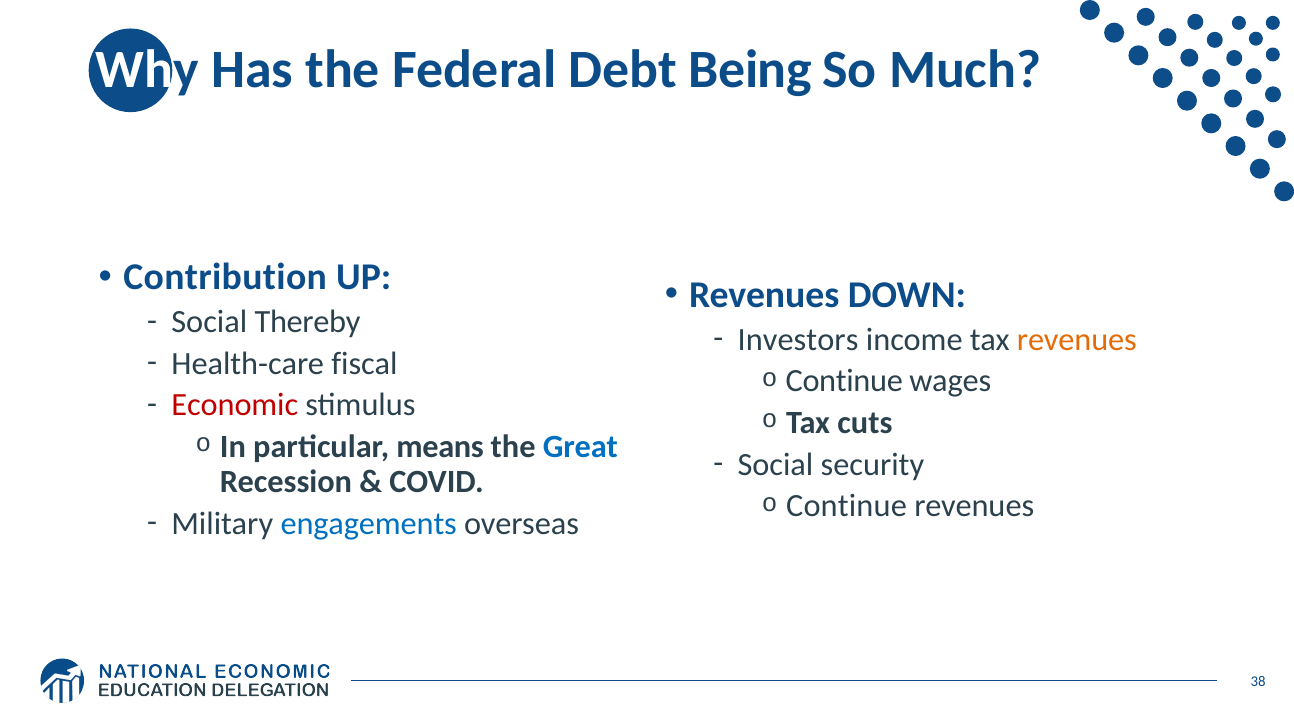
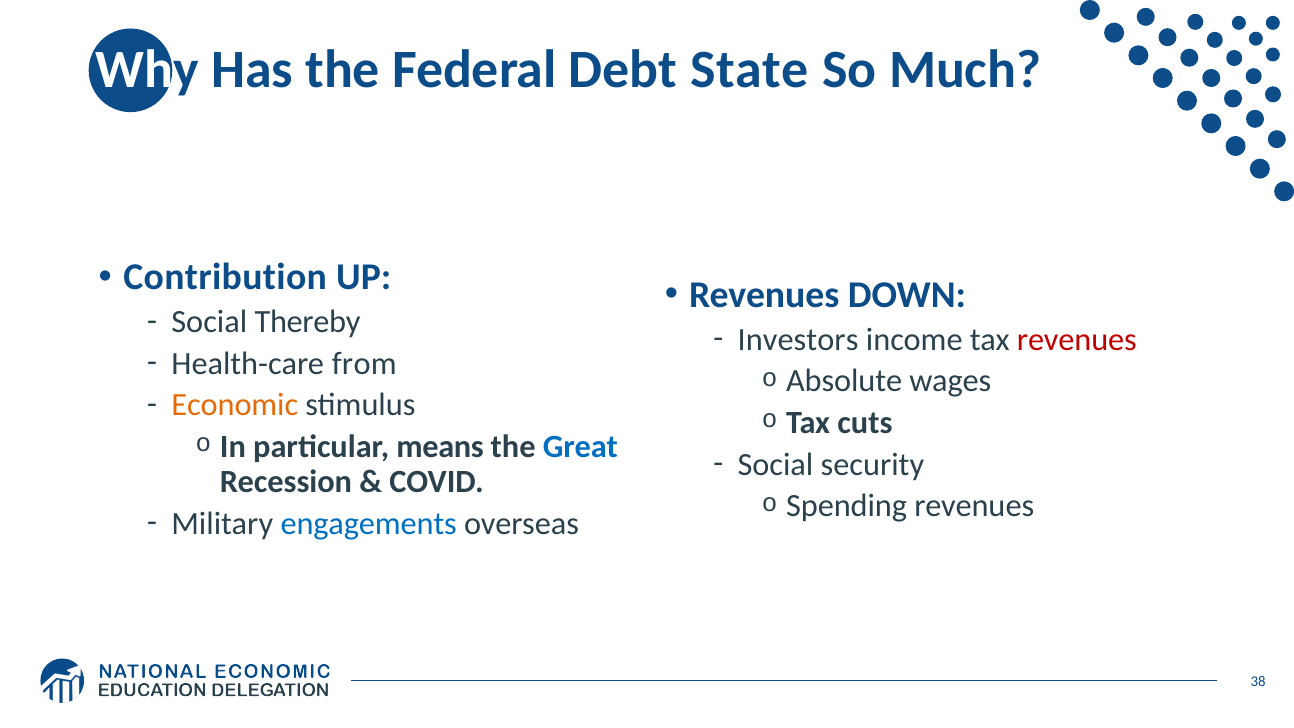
Being: Being -> State
revenues at (1077, 339) colour: orange -> red
fiscal: fiscal -> from
Continue at (844, 381): Continue -> Absolute
Economic colour: red -> orange
Continue at (846, 506): Continue -> Spending
